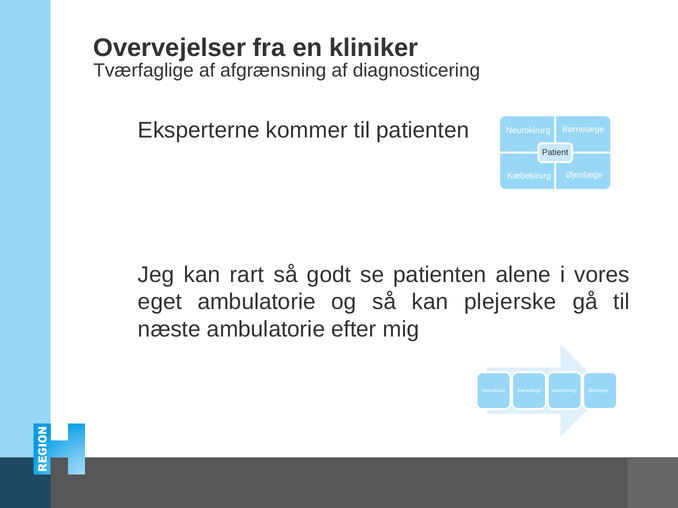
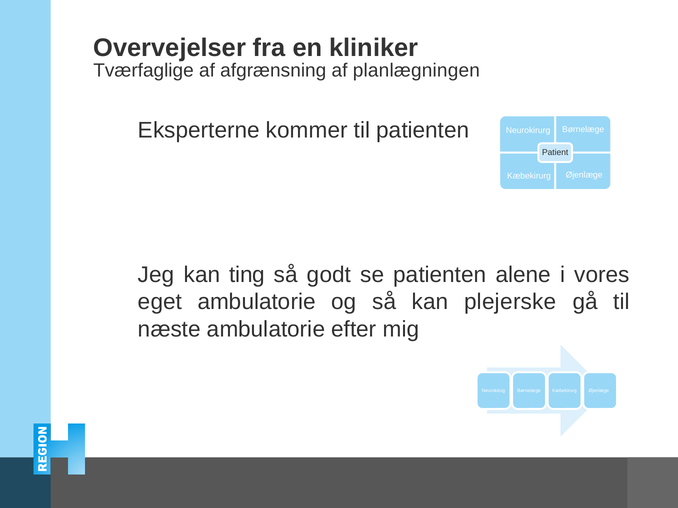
diagnosticering: diagnosticering -> planlægningen
rart: rart -> ting
